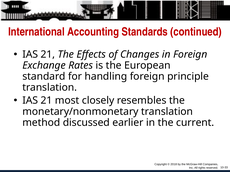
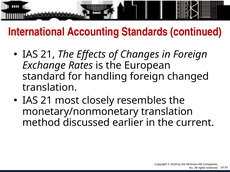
principle: principle -> changed
